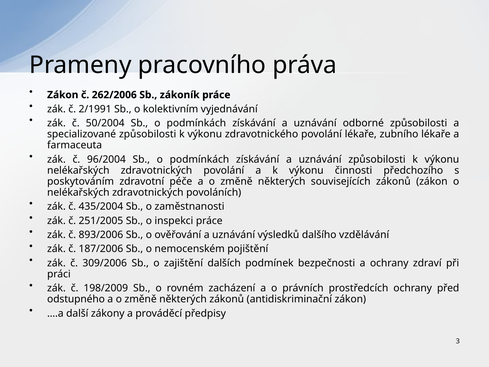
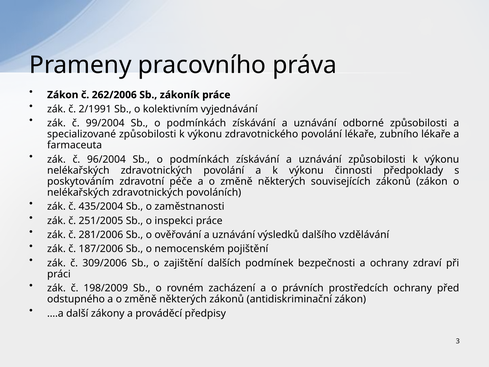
50/2004: 50/2004 -> 99/2004
předchozího: předchozího -> předpoklady
893/2006: 893/2006 -> 281/2006
